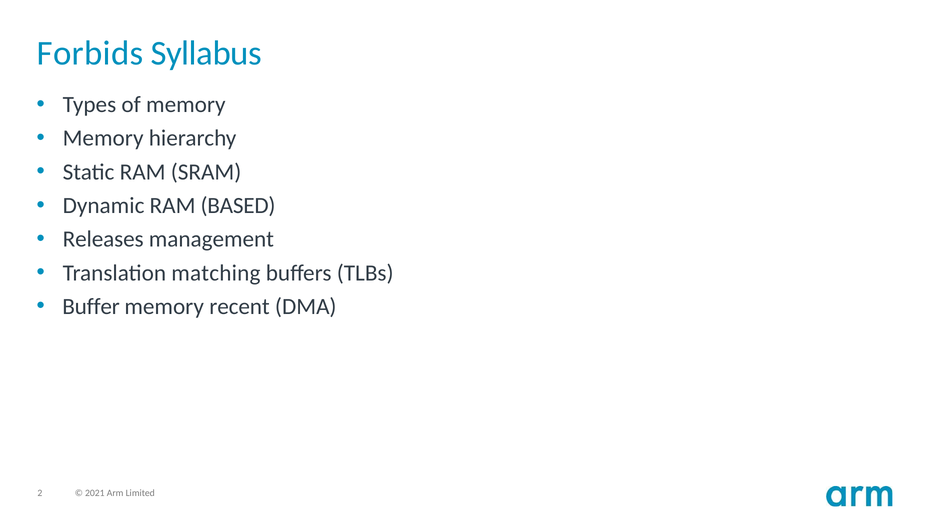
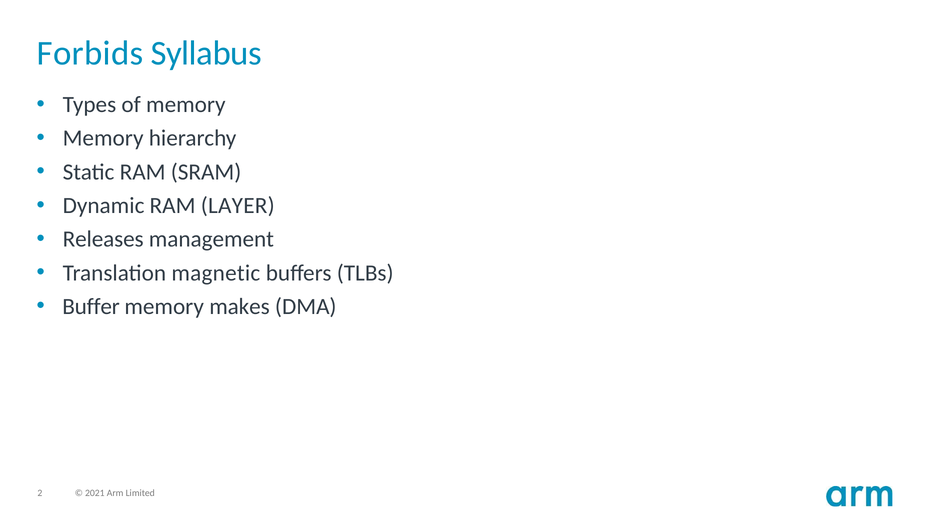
BASED: BASED -> LAYER
matching: matching -> magnetic
recent: recent -> makes
